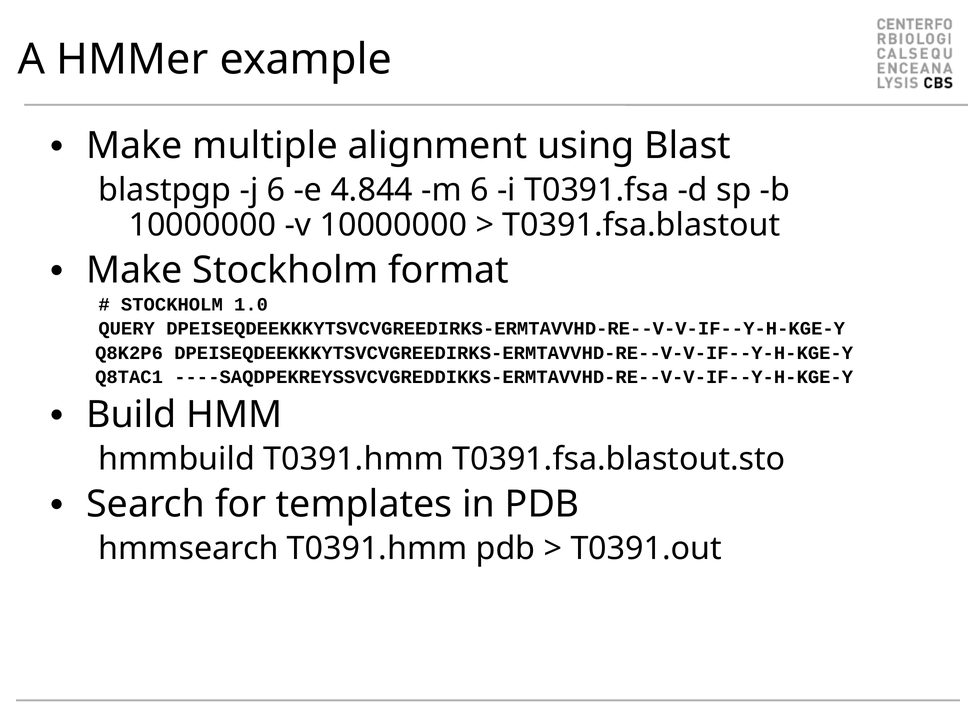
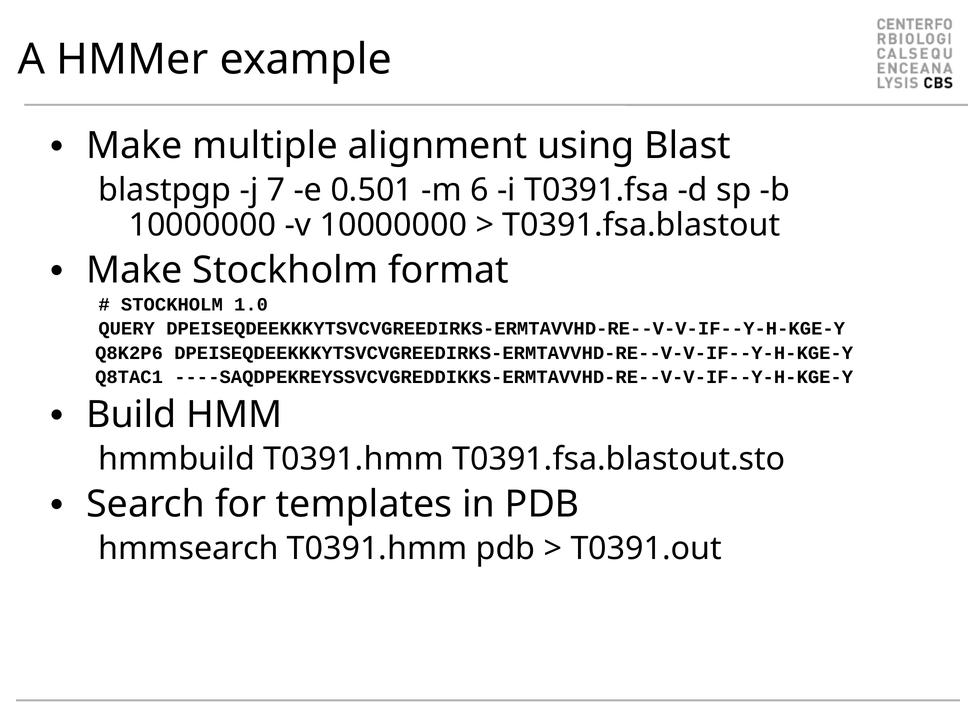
j 6: 6 -> 7
4.844: 4.844 -> 0.501
